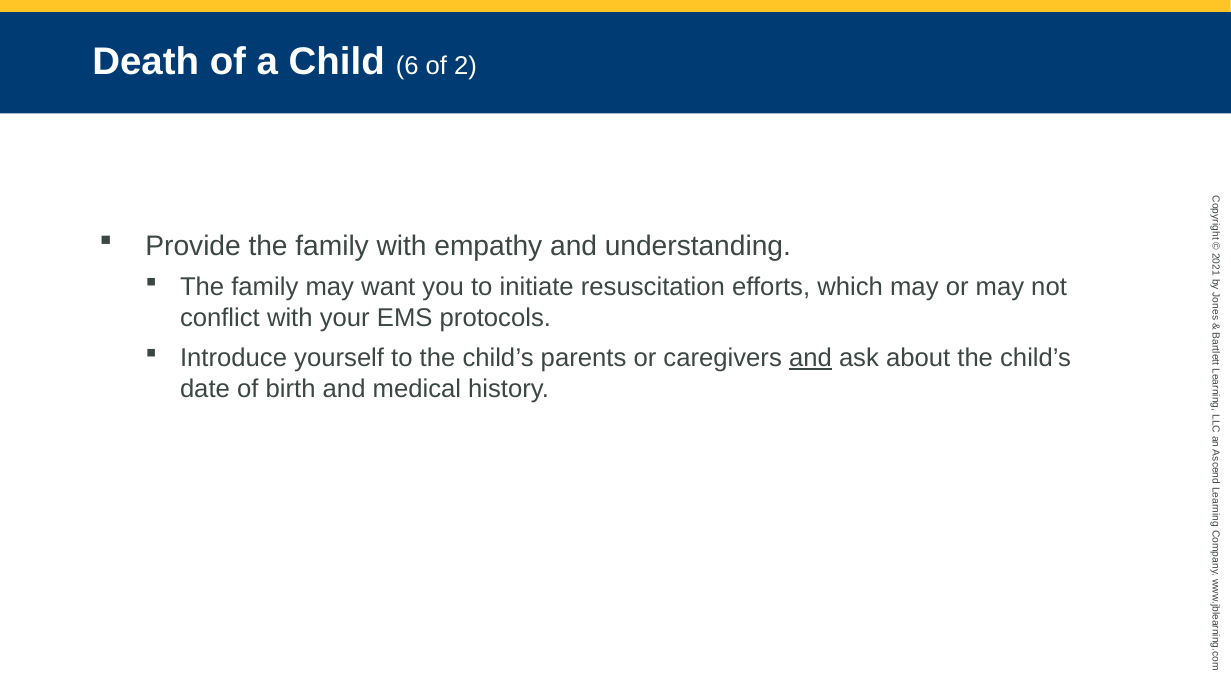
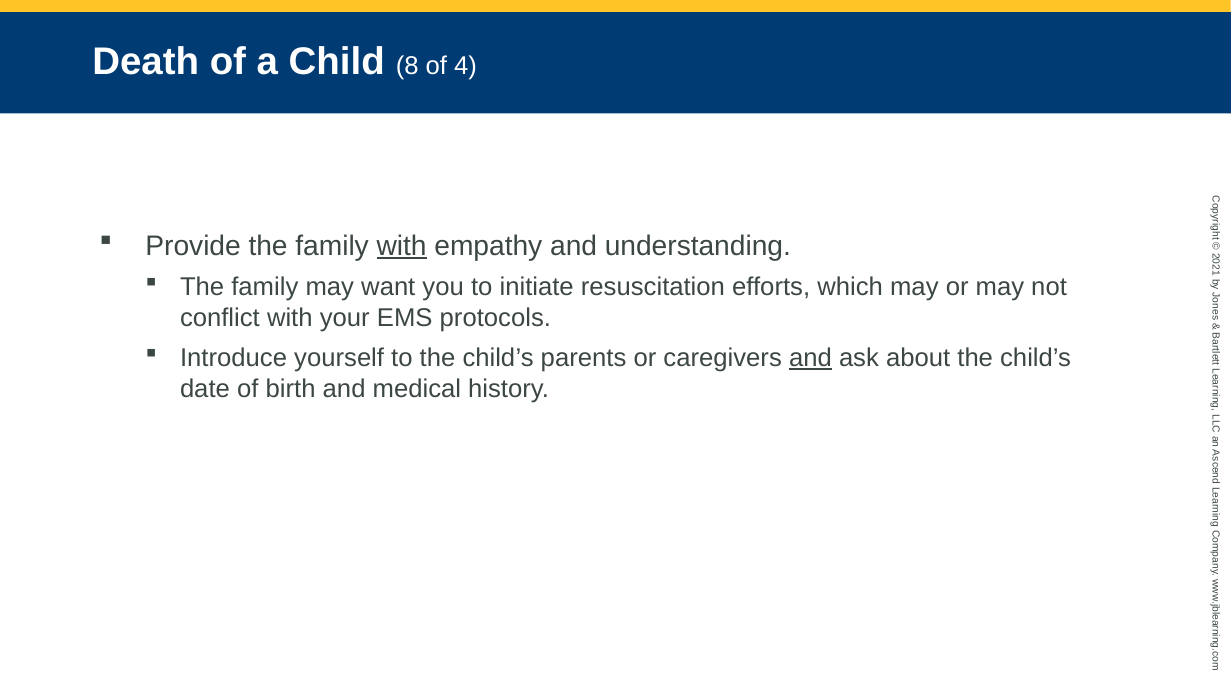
6: 6 -> 8
of 2: 2 -> 4
with at (402, 246) underline: none -> present
